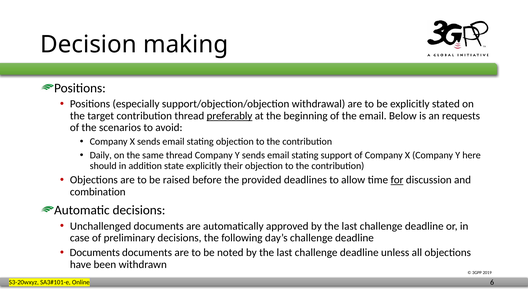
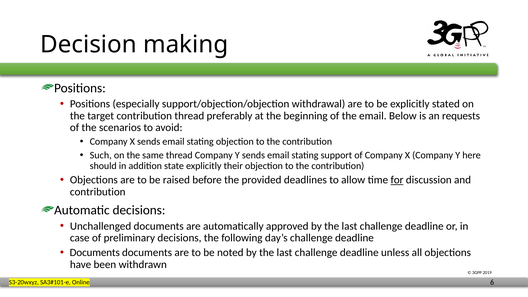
preferably underline: present -> none
Daily: Daily -> Such
combination at (98, 192): combination -> contribution
